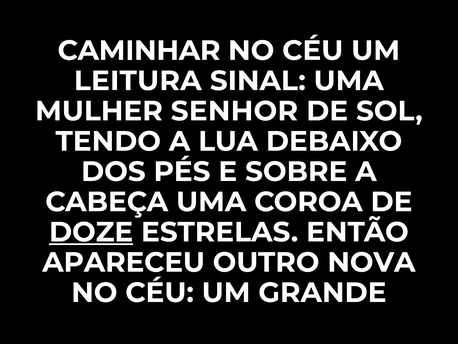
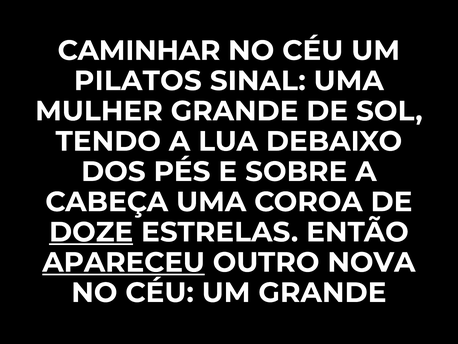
LEITURA: LEITURA -> PILATOS
MULHER SENHOR: SENHOR -> GRANDE
APARECEU underline: none -> present
